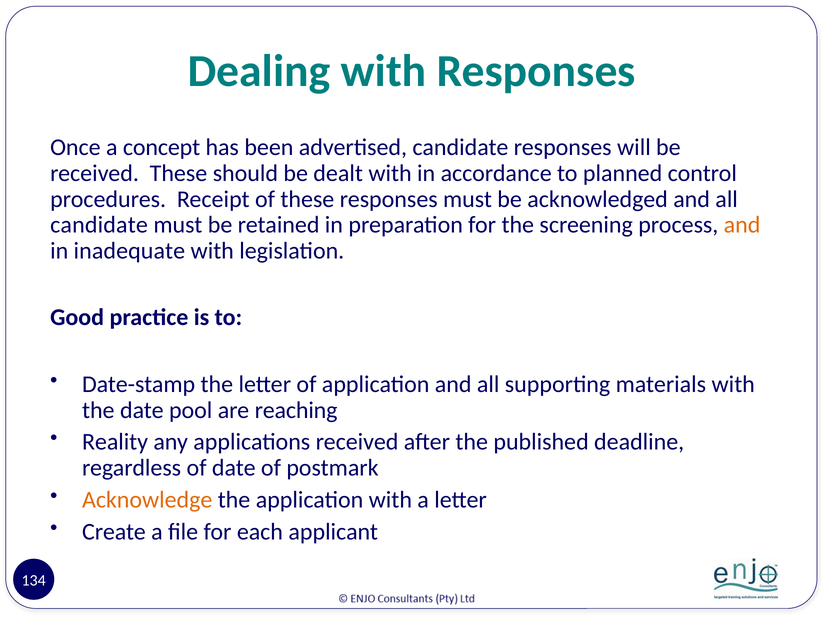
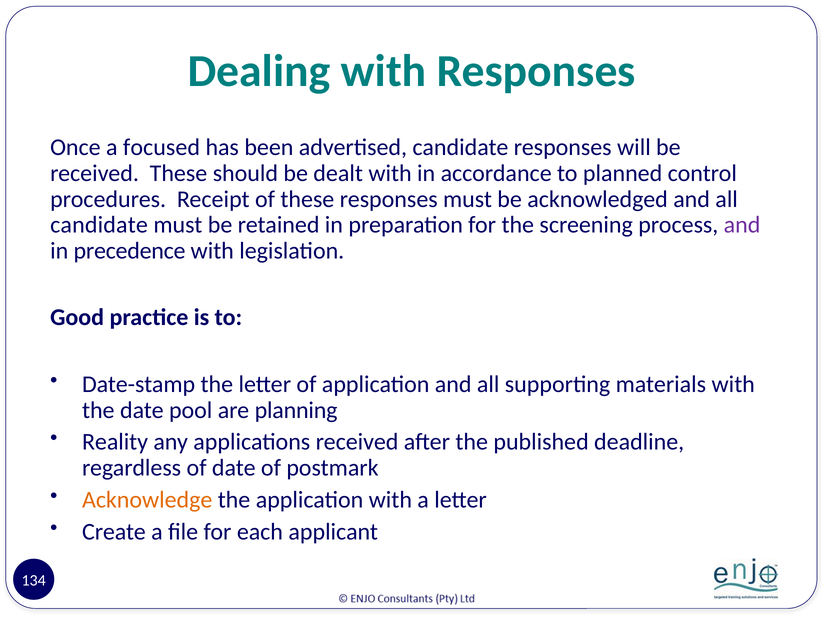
concept: concept -> focused
and at (742, 225) colour: orange -> purple
inadequate: inadequate -> precedence
reaching: reaching -> planning
